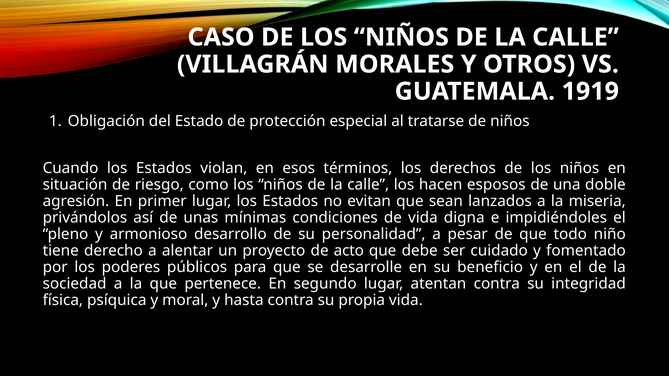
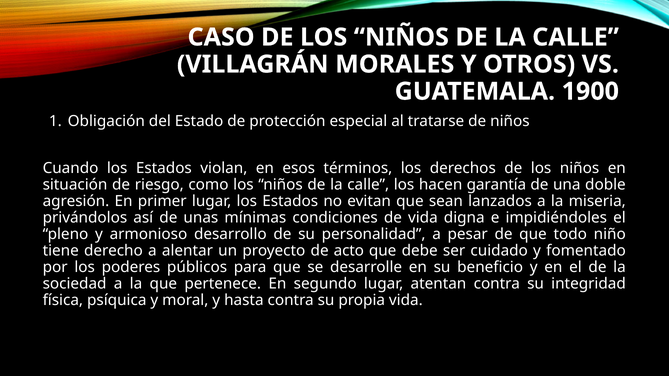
1919: 1919 -> 1900
esposos: esposos -> garantía
